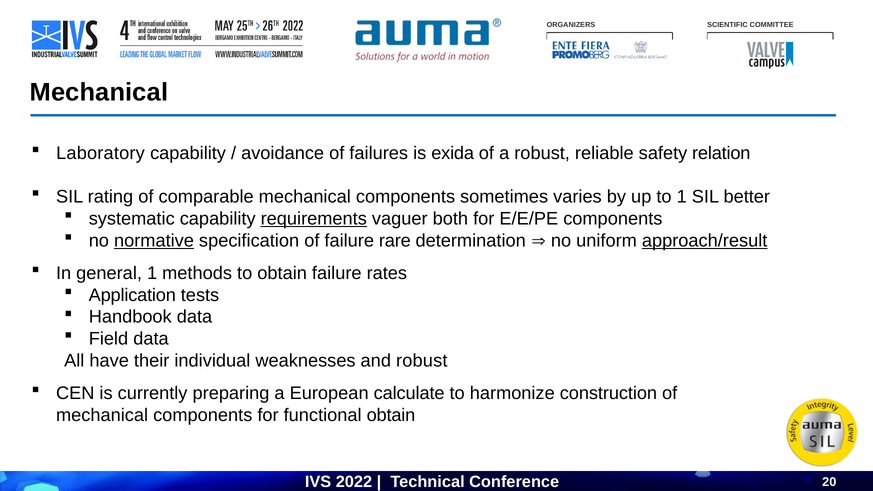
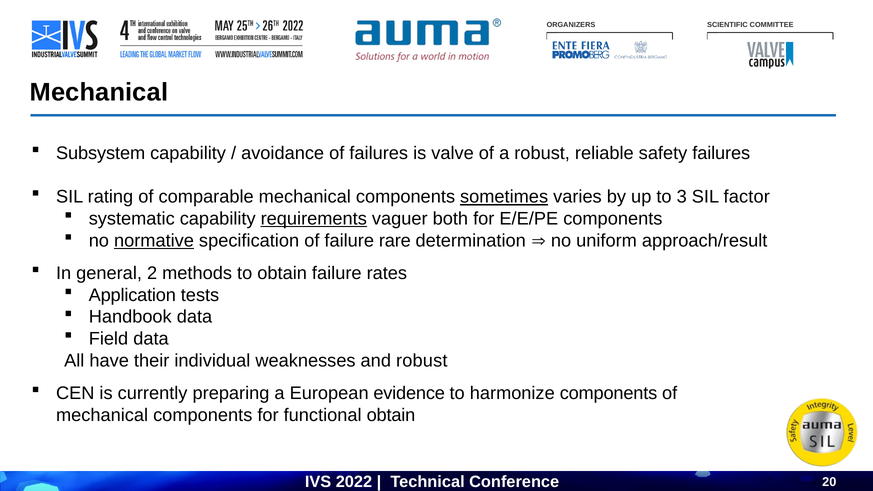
Laboratory: Laboratory -> Subsystem
exida: exida -> valve
safety relation: relation -> failures
sometimes underline: none -> present
to 1: 1 -> 3
better: better -> factor
approach/result underline: present -> none
general 1: 1 -> 2
calculate: calculate -> evidence
harmonize construction: construction -> components
